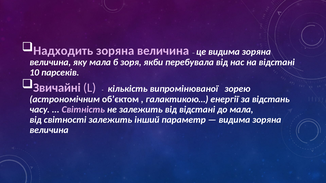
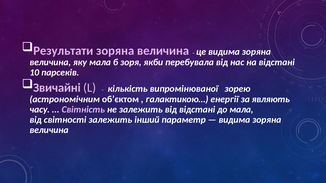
Надходить: Надходить -> Результати
відстань: відстань -> являють
